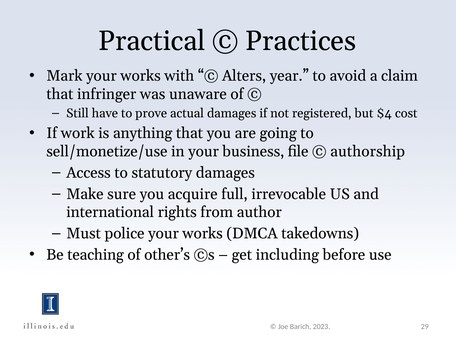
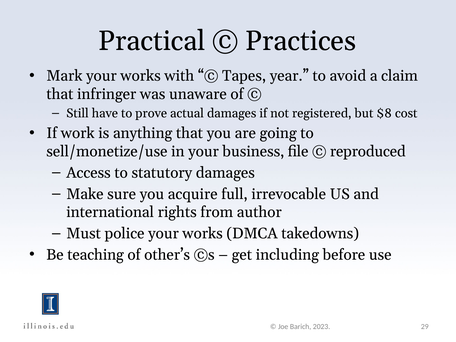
Alters: Alters -> Tapes
$4: $4 -> $8
authorship: authorship -> reproduced
